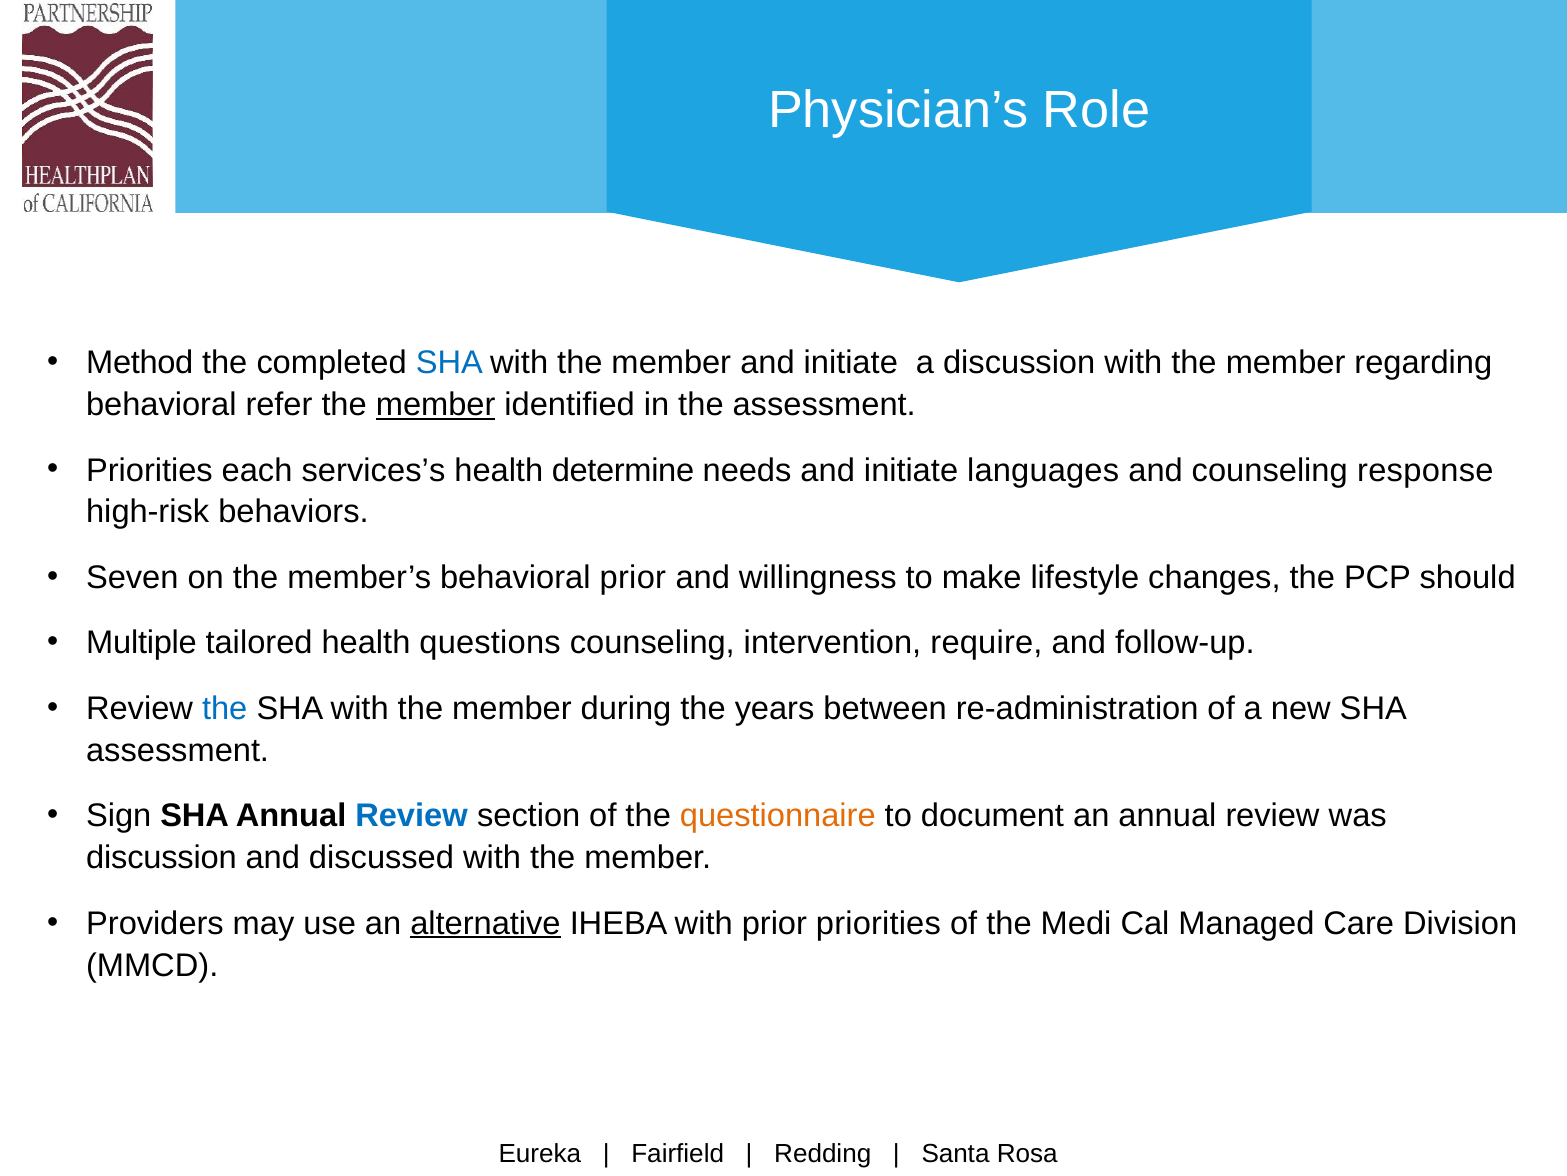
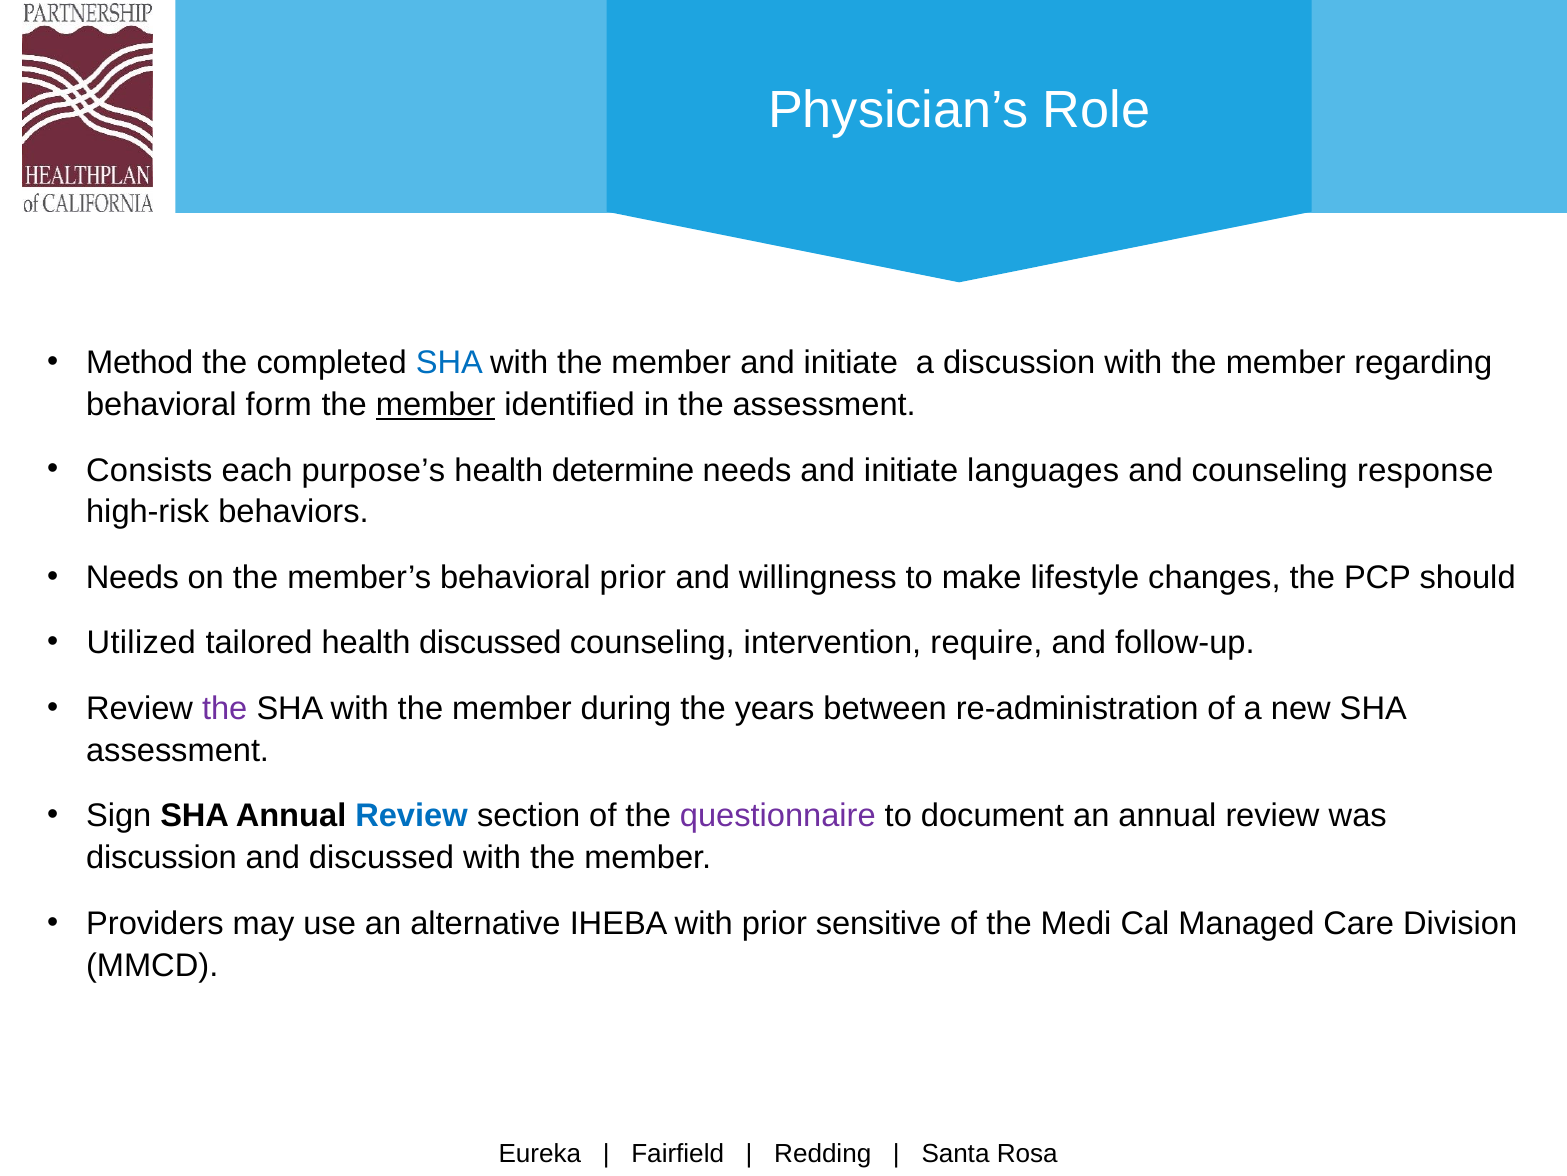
refer: refer -> form
Priorities at (149, 470): Priorities -> Consists
services’s: services’s -> purpose’s
Seven at (132, 577): Seven -> Needs
Multiple: Multiple -> Utilized
health questions: questions -> discussed
the at (225, 708) colour: blue -> purple
questionnaire colour: orange -> purple
alternative underline: present -> none
prior priorities: priorities -> sensitive
